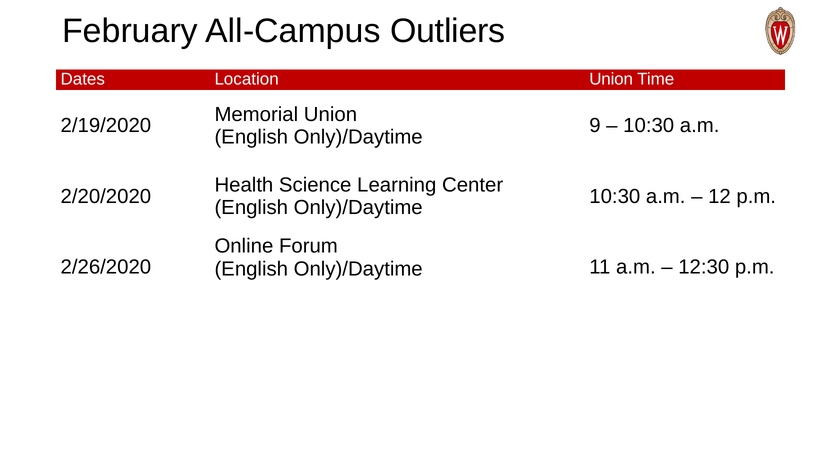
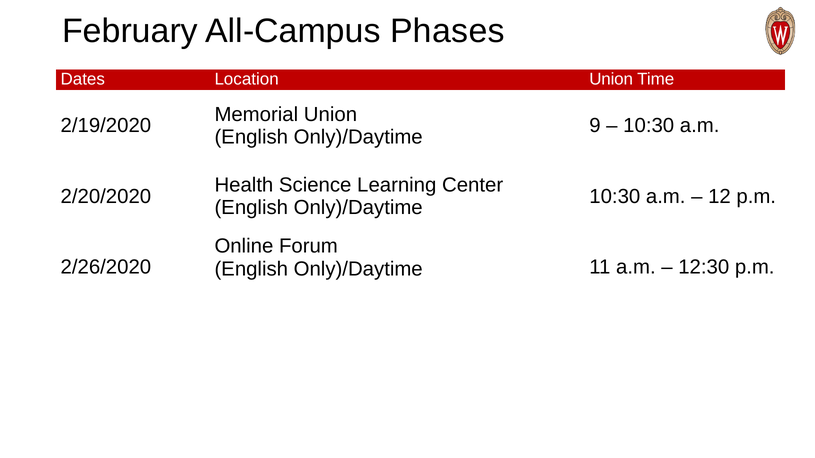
Outliers: Outliers -> Phases
